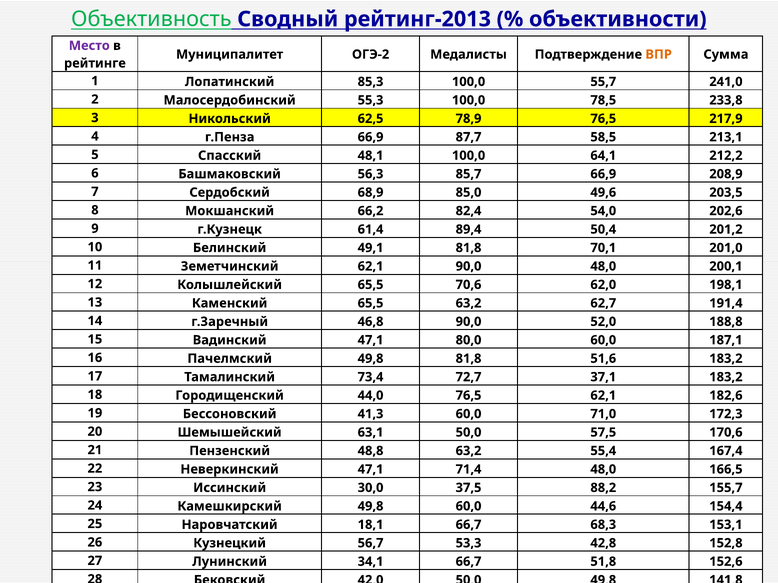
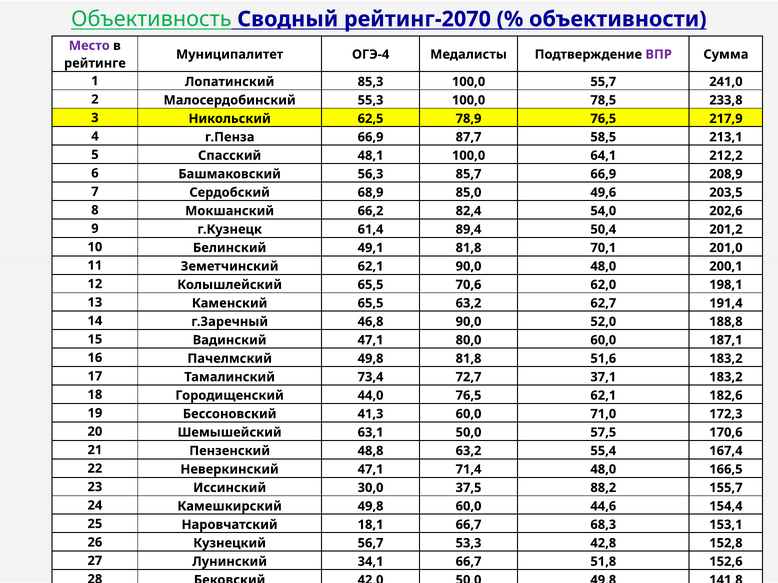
рейтинг-2013: рейтинг-2013 -> рейтинг-2070
ОГЭ-2: ОГЭ-2 -> ОГЭ-4
ВПР colour: orange -> purple
